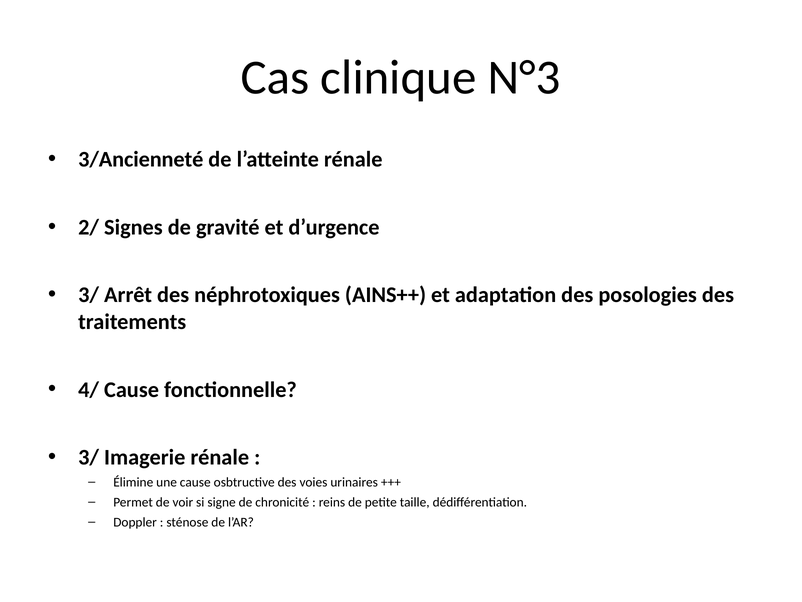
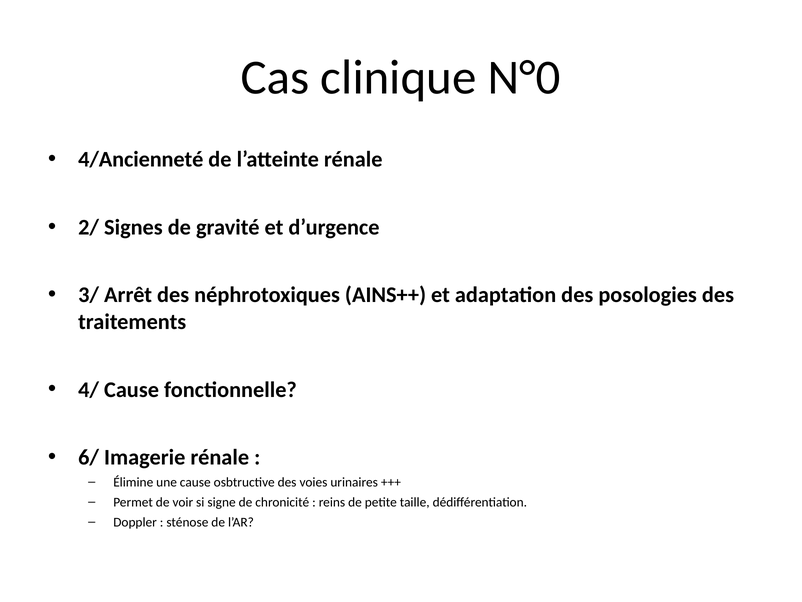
N°3: N°3 -> N°0
3/Ancienneté: 3/Ancienneté -> 4/Ancienneté
3/ at (89, 457): 3/ -> 6/
